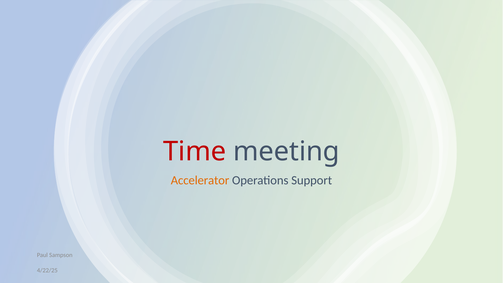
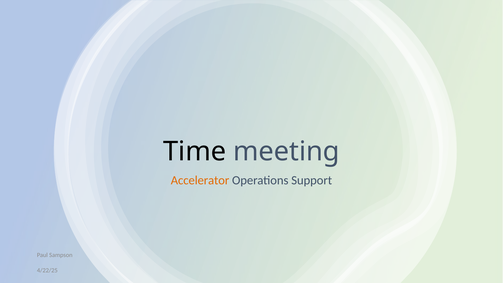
Time colour: red -> black
